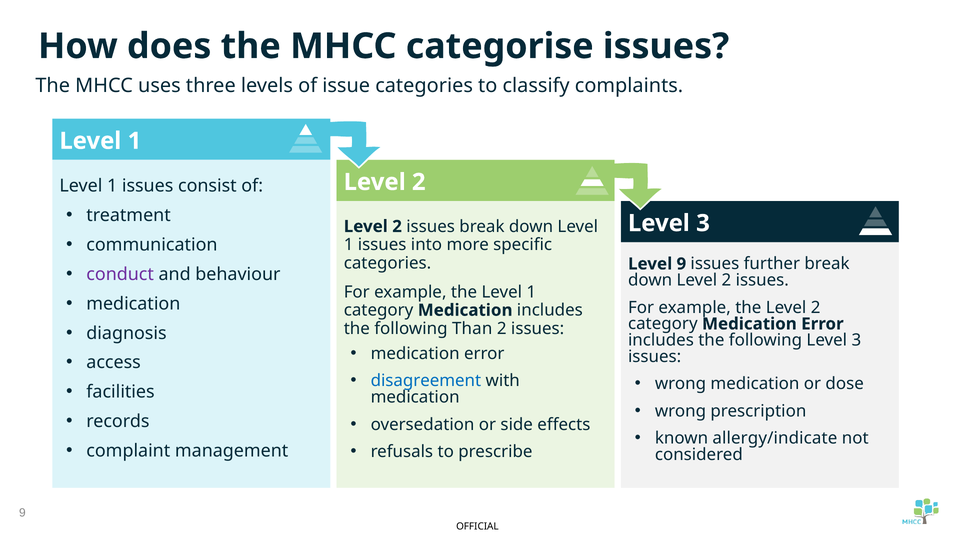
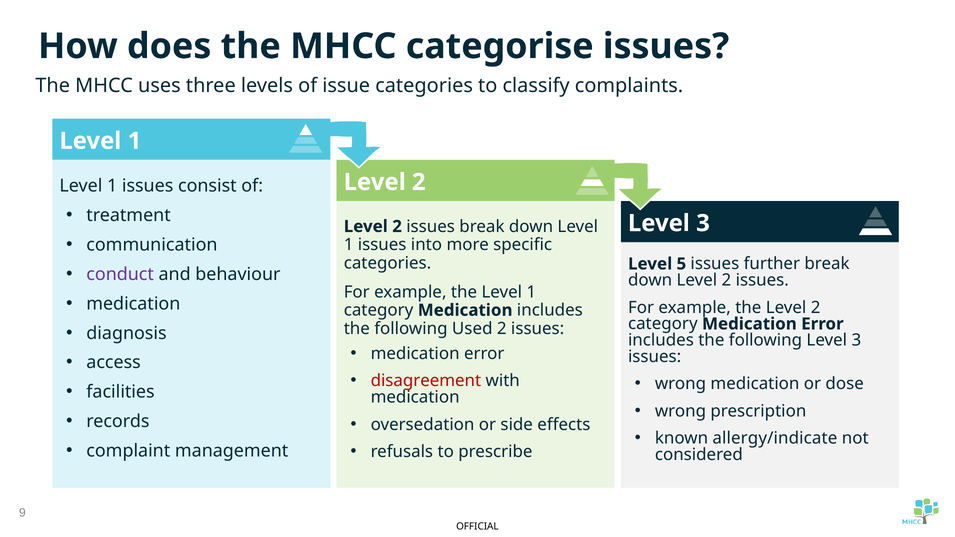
Level 9: 9 -> 5
Than: Than -> Used
disagreement colour: blue -> red
